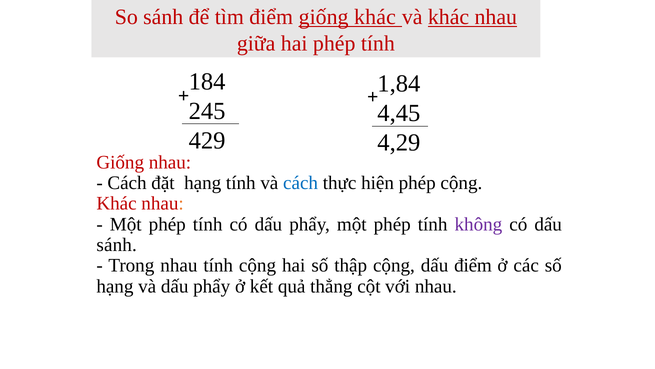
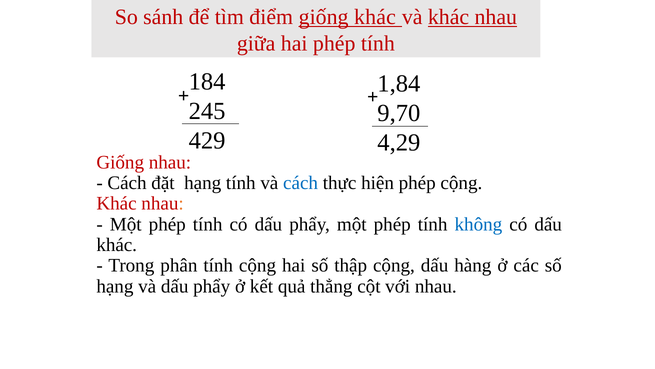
4,45: 4,45 -> 9,70
không colour: purple -> blue
sánh at (117, 245): sánh -> khác
Trong nhau: nhau -> phân
dấu điểm: điểm -> hàng
